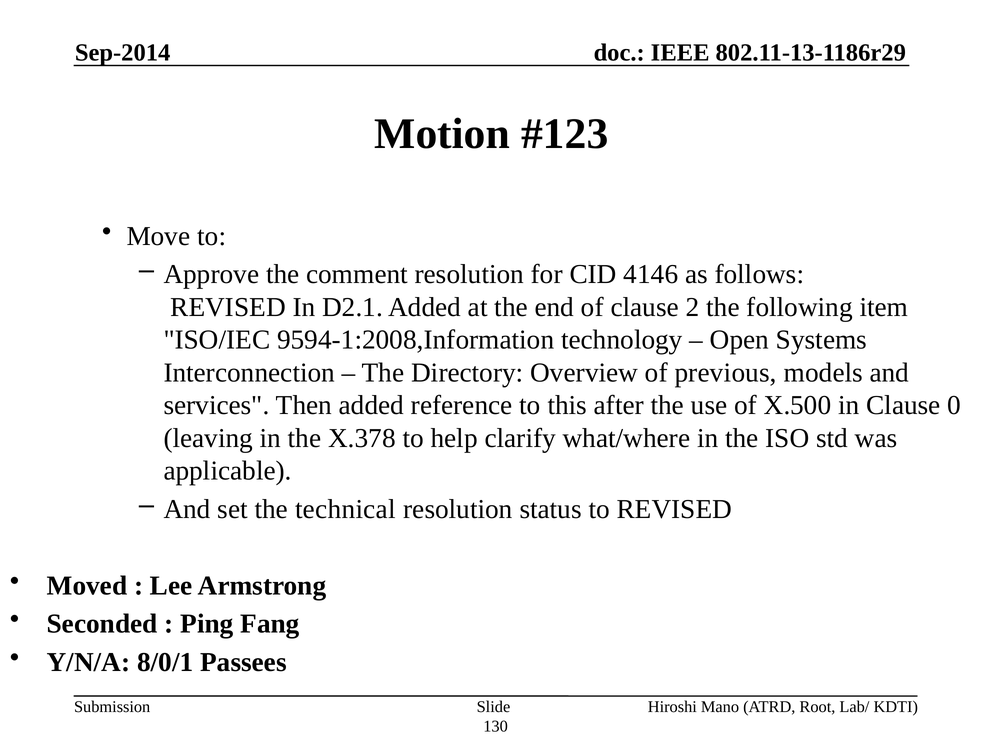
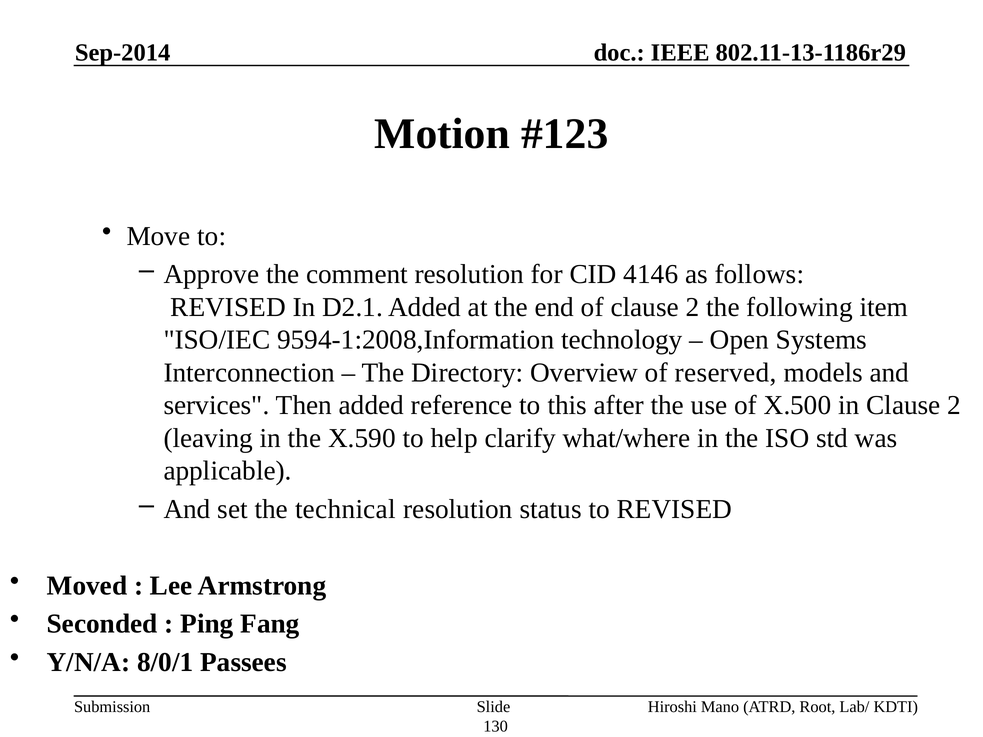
previous: previous -> reserved
in Clause 0: 0 -> 2
X.378: X.378 -> X.590
